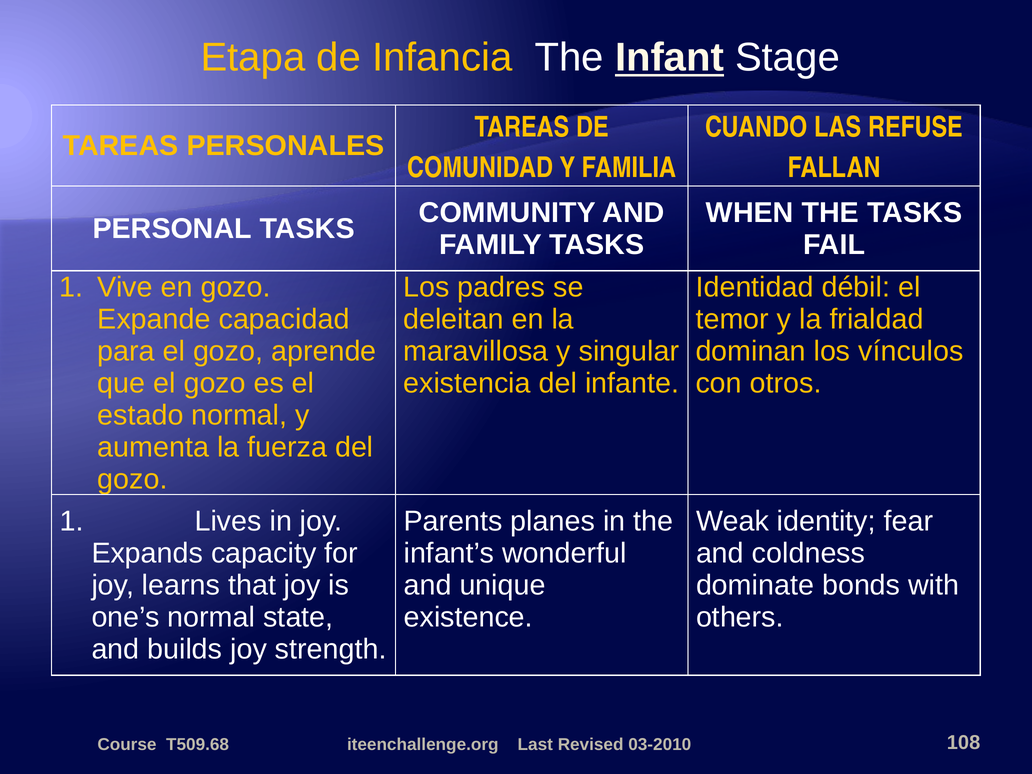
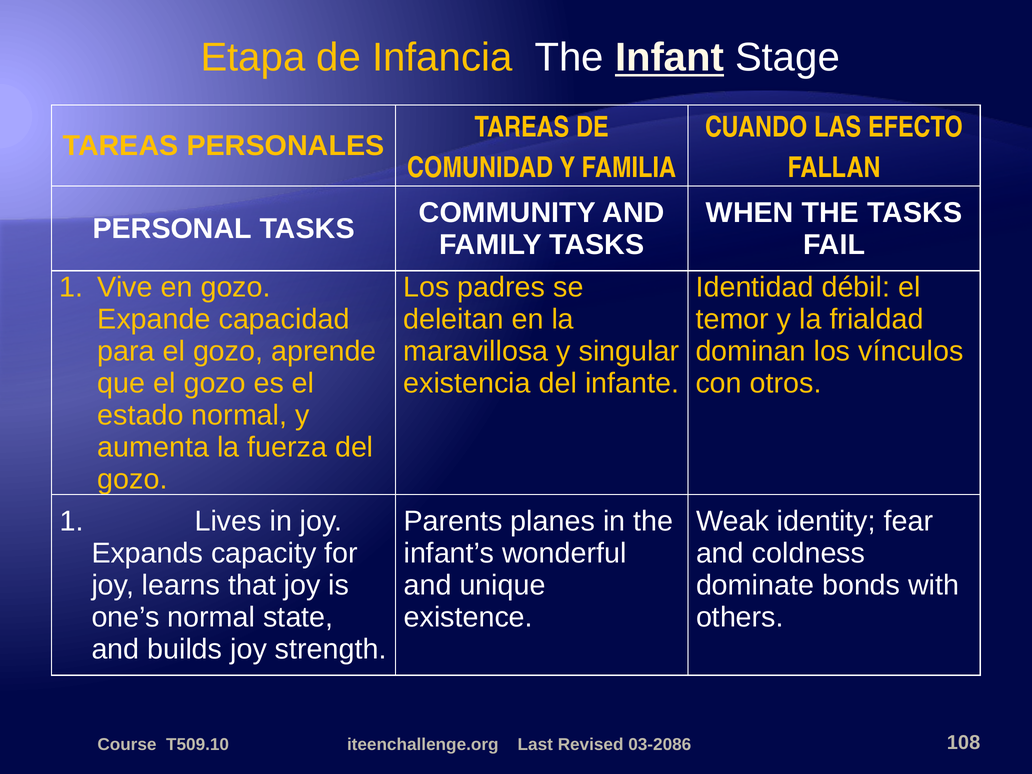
REFUSE: REFUSE -> EFECTO
T509.68: T509.68 -> T509.10
03-2010: 03-2010 -> 03-2086
